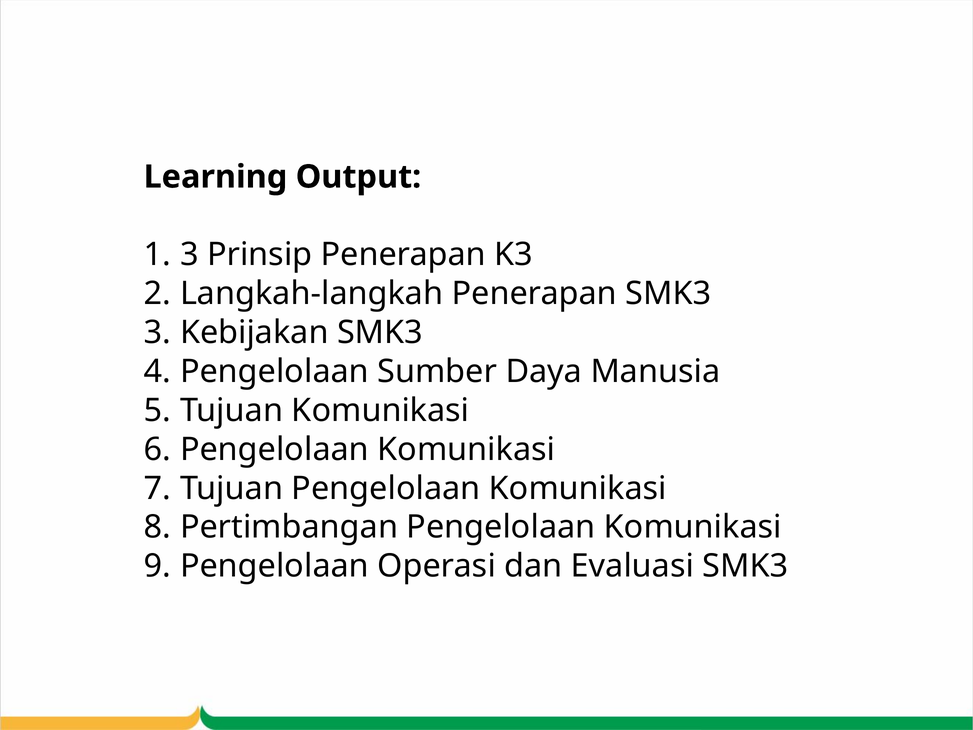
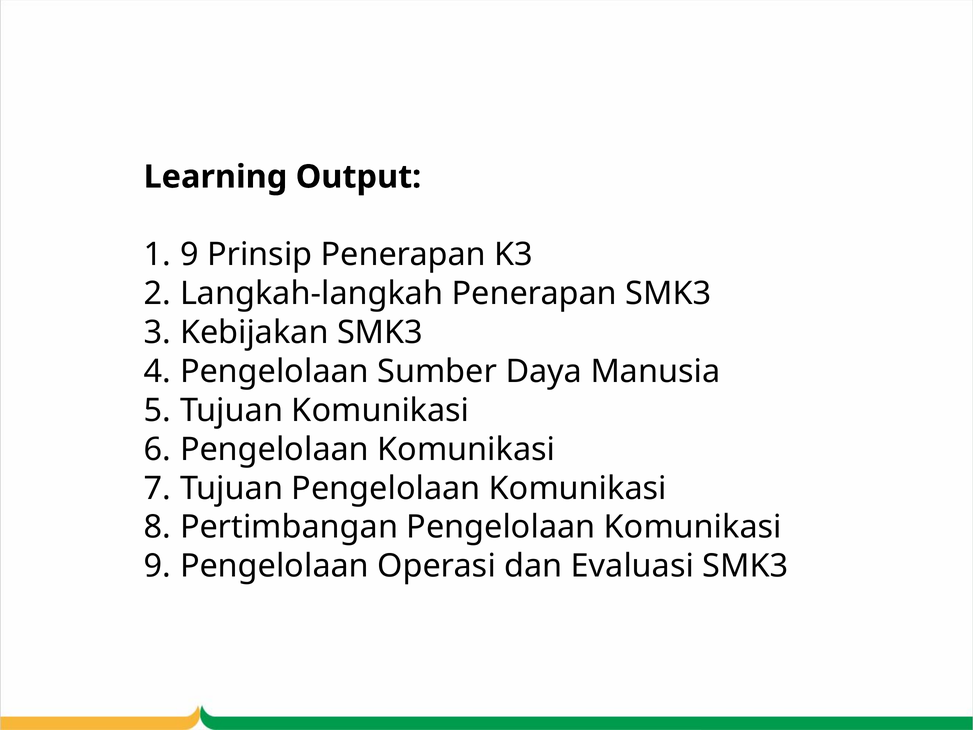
3 at (189, 255): 3 -> 9
